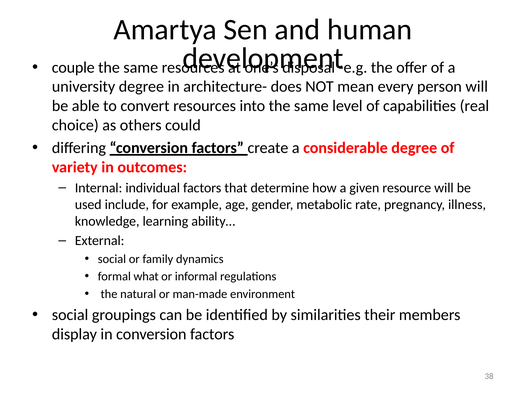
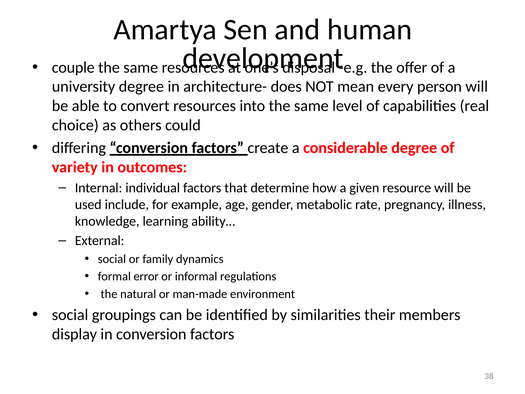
what: what -> error
